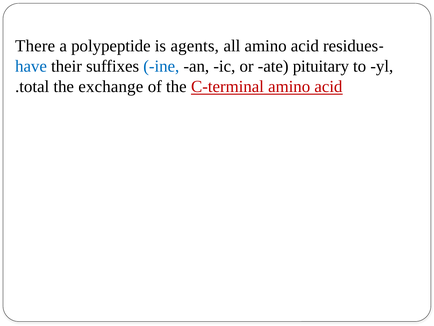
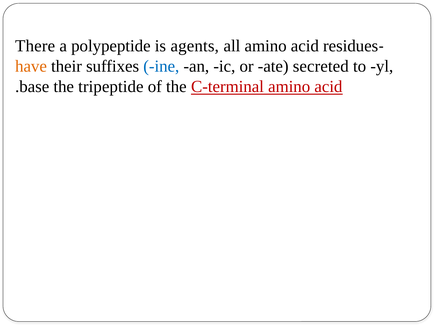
have colour: blue -> orange
pituitary: pituitary -> secreted
total: total -> base
exchange: exchange -> tripeptide
